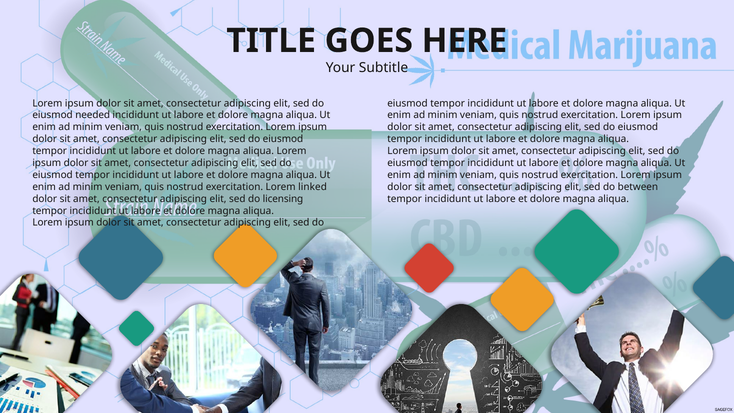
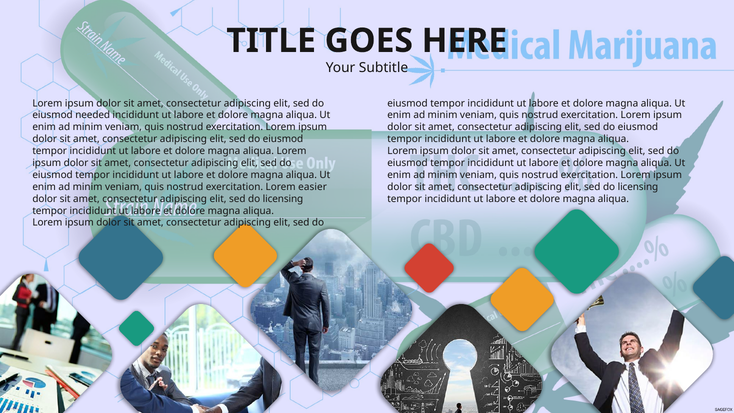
linked: linked -> easier
between at (638, 187): between -> licensing
